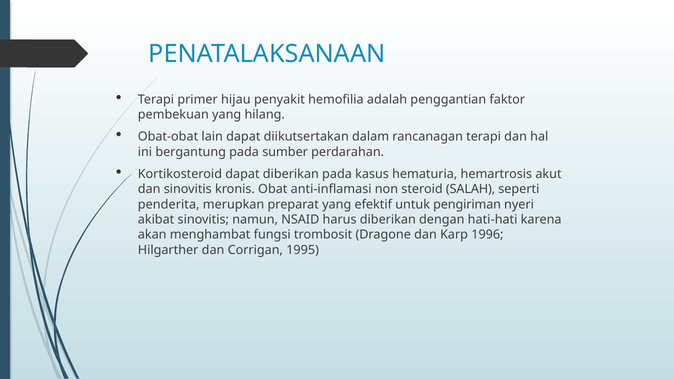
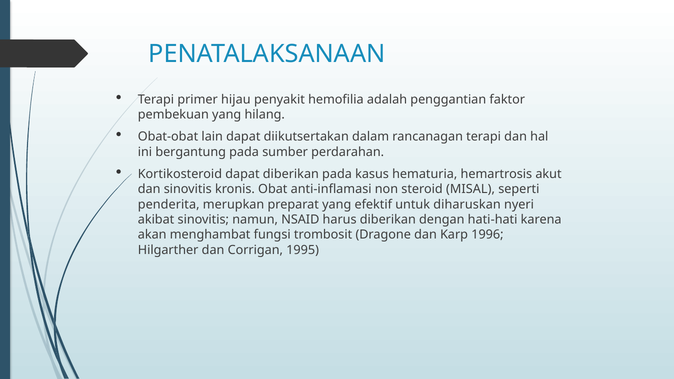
SALAH: SALAH -> MISAL
pengiriman: pengiriman -> diharuskan
